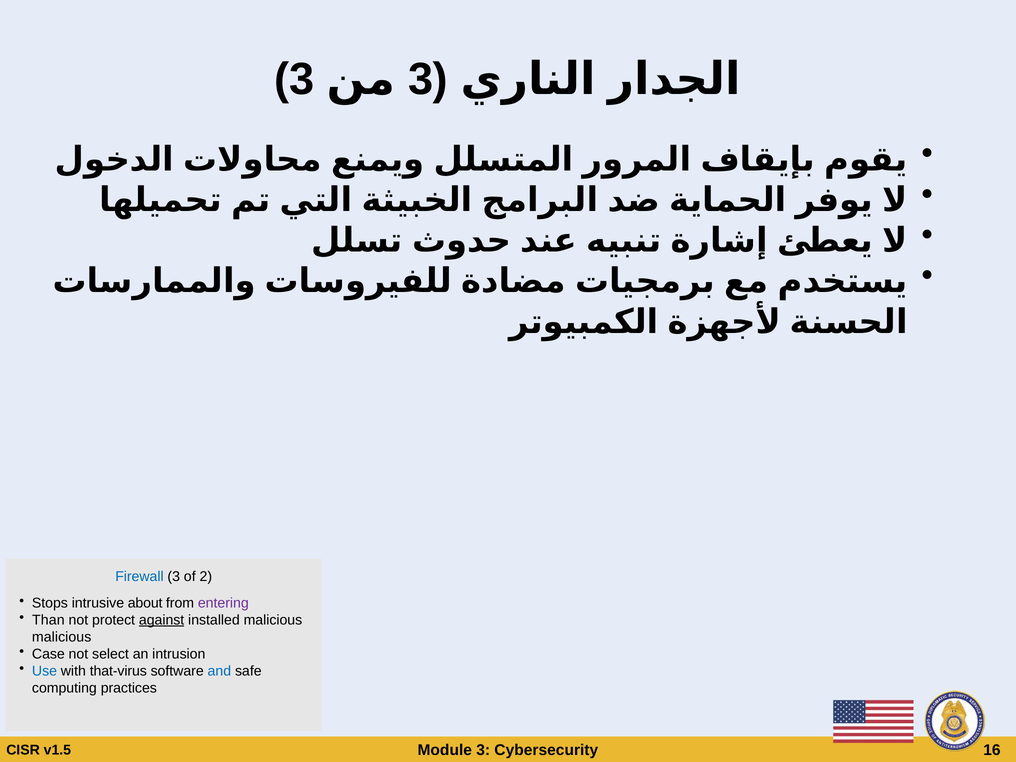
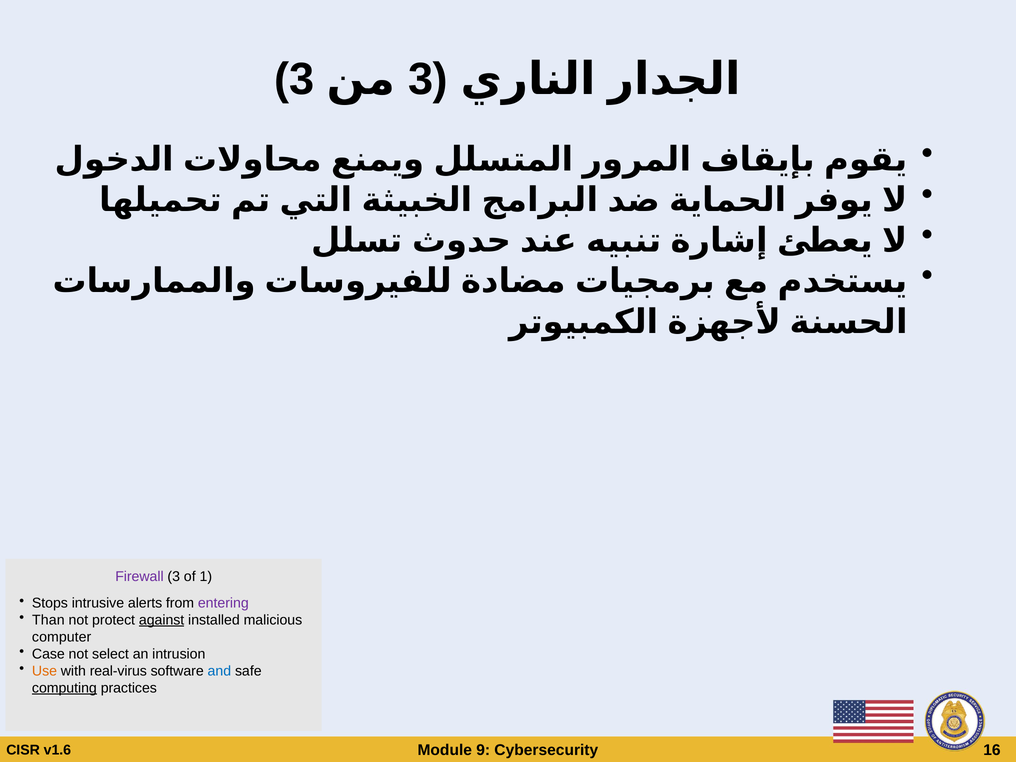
Firewall colour: blue -> purple
2: 2 -> 1
about: about -> alerts
malicious at (62, 637): malicious -> computer
Use colour: blue -> orange
that-virus: that-virus -> real-virus
computing underline: none -> present
Module 3: 3 -> 9
v1.5: v1.5 -> v1.6
